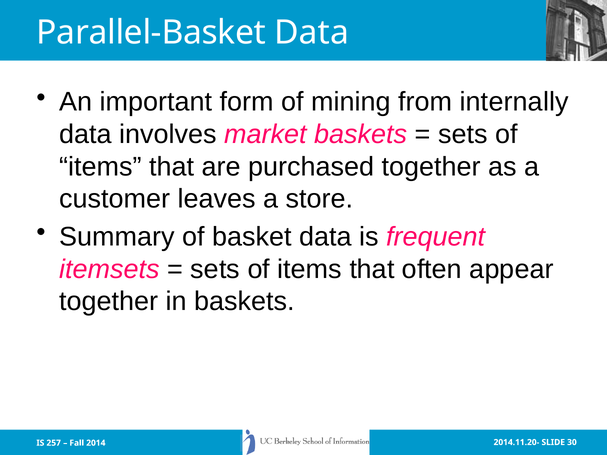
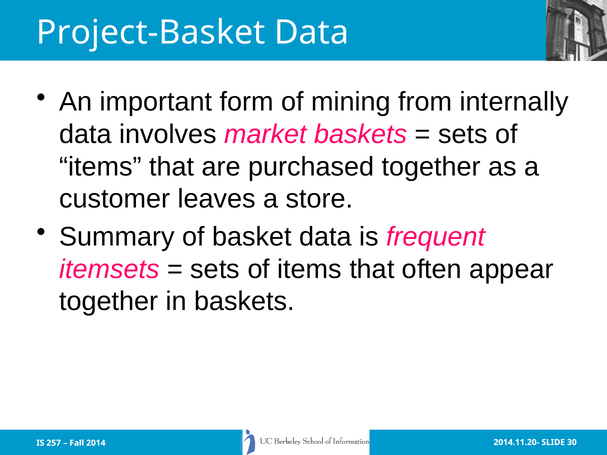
Parallel-Basket: Parallel-Basket -> Project-Basket
